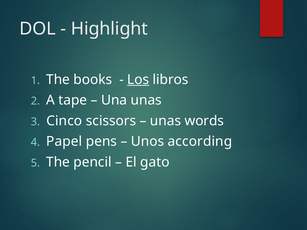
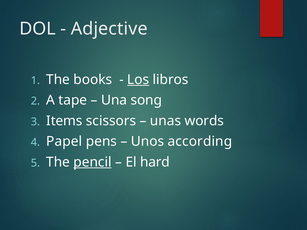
Highlight: Highlight -> Adjective
Una unas: unas -> song
Cinco: Cinco -> Items
pencil underline: none -> present
gato: gato -> hard
